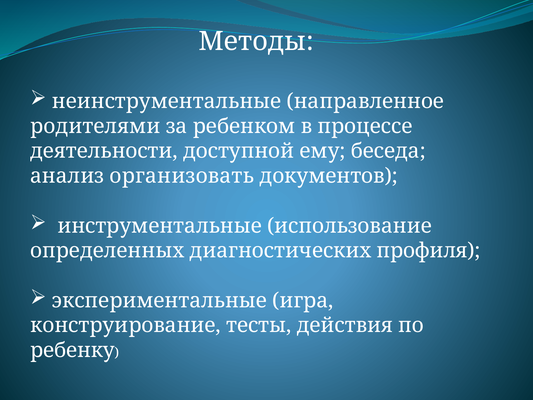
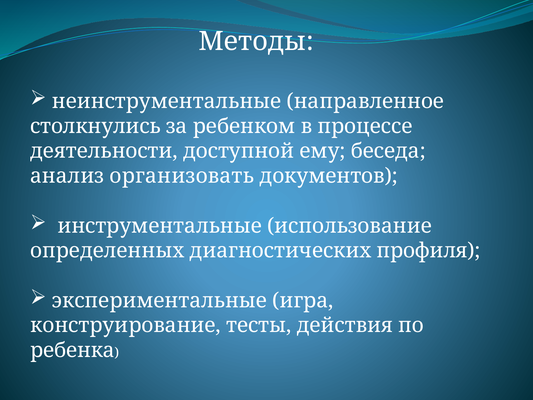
родителями: родителями -> столкнулись
ребенку: ребенку -> ребенка
